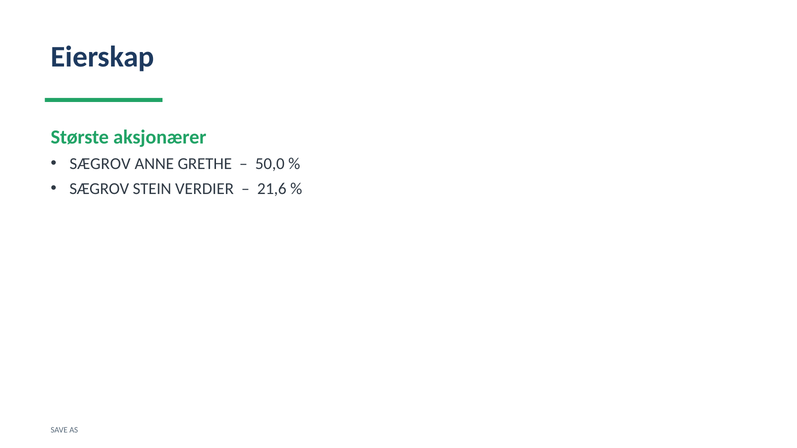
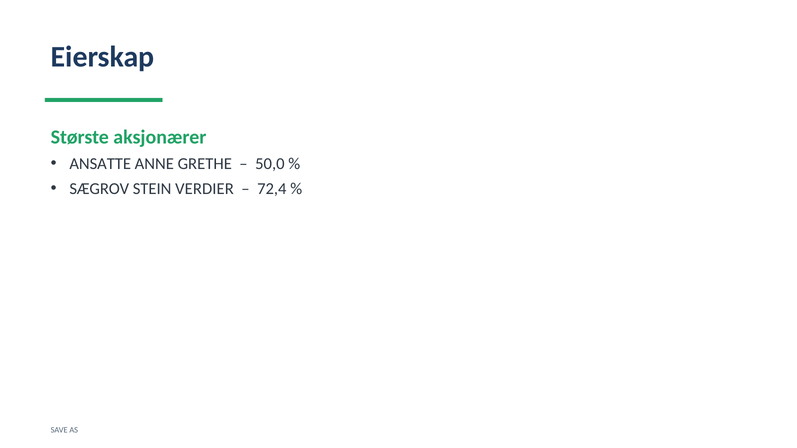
SÆGROV at (100, 164): SÆGROV -> ANSATTE
21,6: 21,6 -> 72,4
